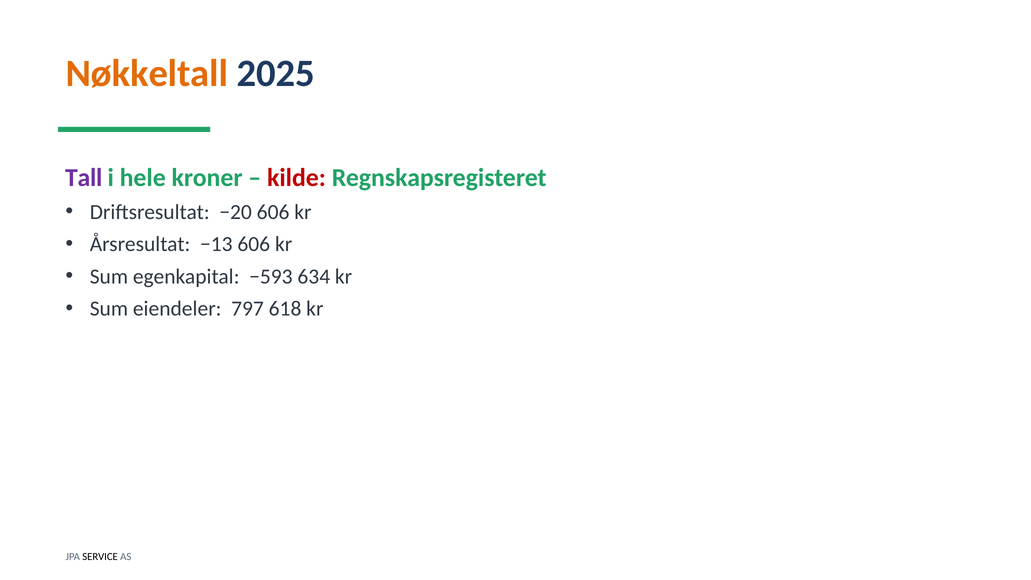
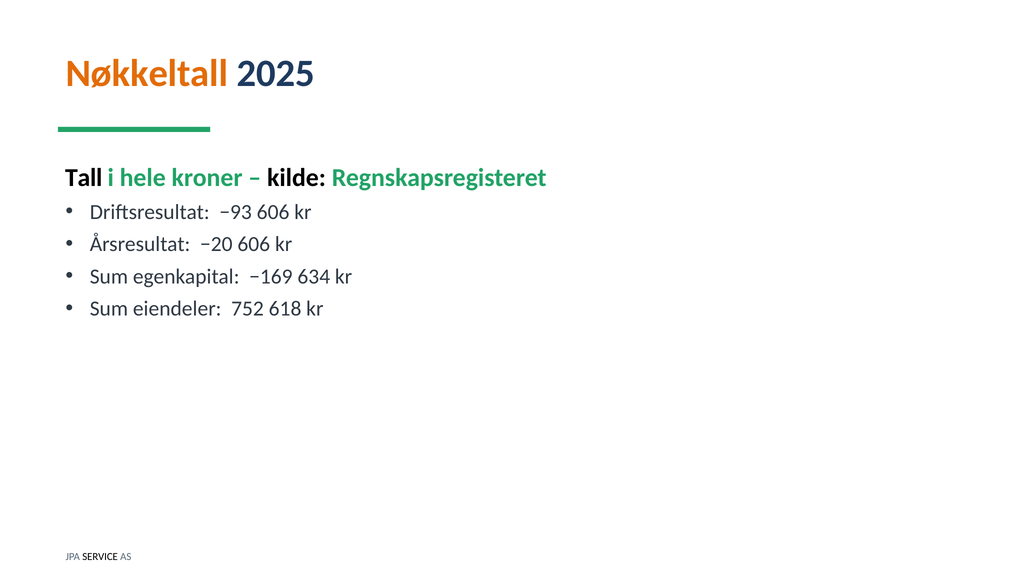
Tall colour: purple -> black
kilde colour: red -> black
−20: −20 -> −93
−13: −13 -> −20
−593: −593 -> −169
797: 797 -> 752
